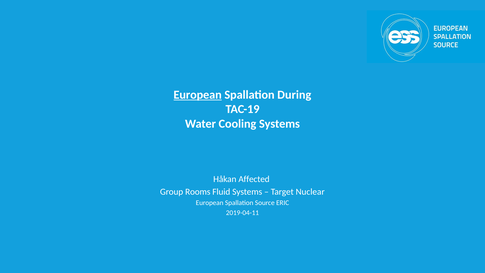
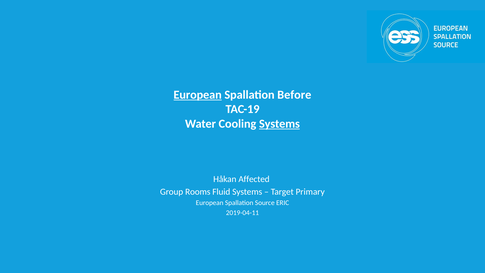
During: During -> Before
Systems at (279, 124) underline: none -> present
Nuclear: Nuclear -> Primary
